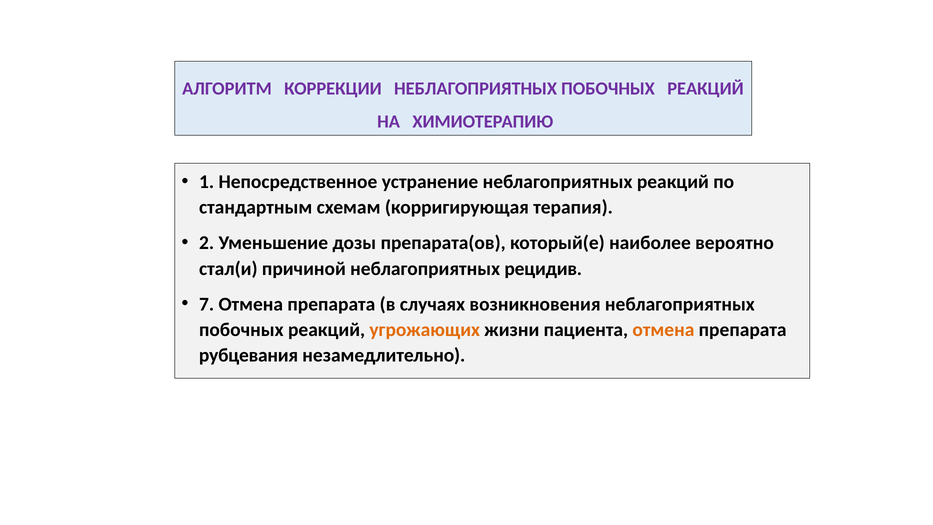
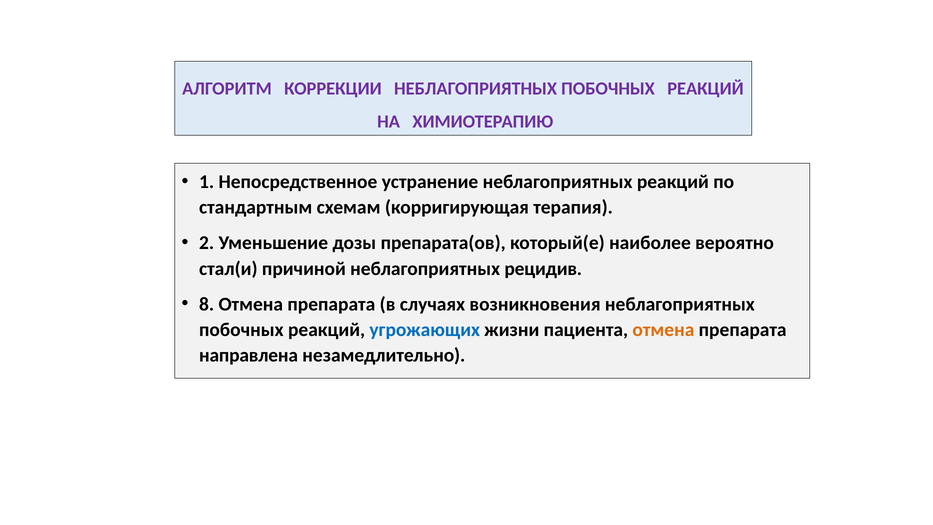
7: 7 -> 8
угрожающих colour: orange -> blue
рубцевания: рубцевания -> направлена
